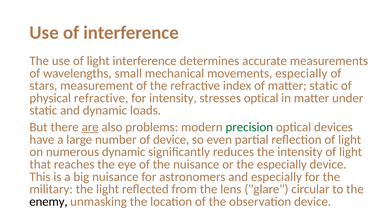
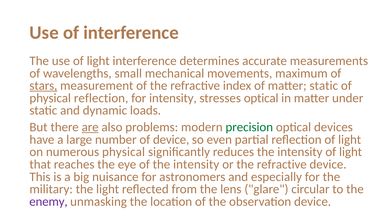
movements especially: especially -> maximum
stars underline: none -> present
physical refractive: refractive -> reflection
numerous dynamic: dynamic -> physical
of the nuisance: nuisance -> intensity
or the especially: especially -> refractive
enemy colour: black -> purple
